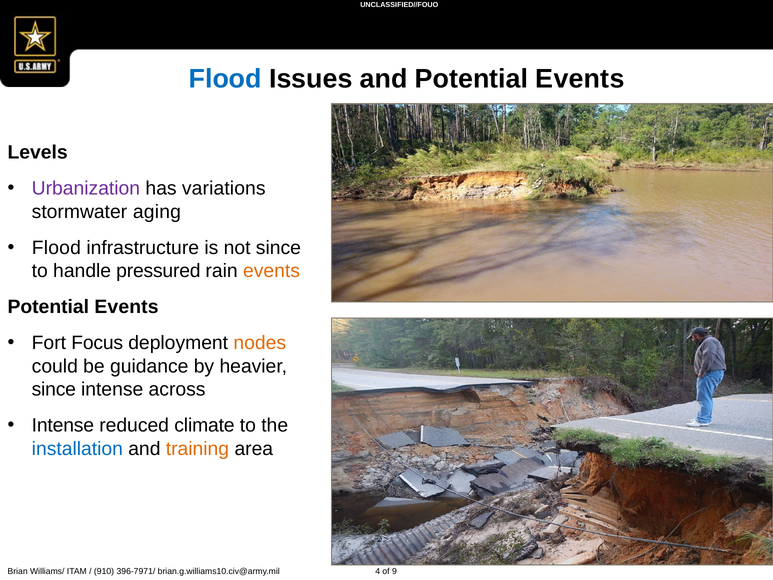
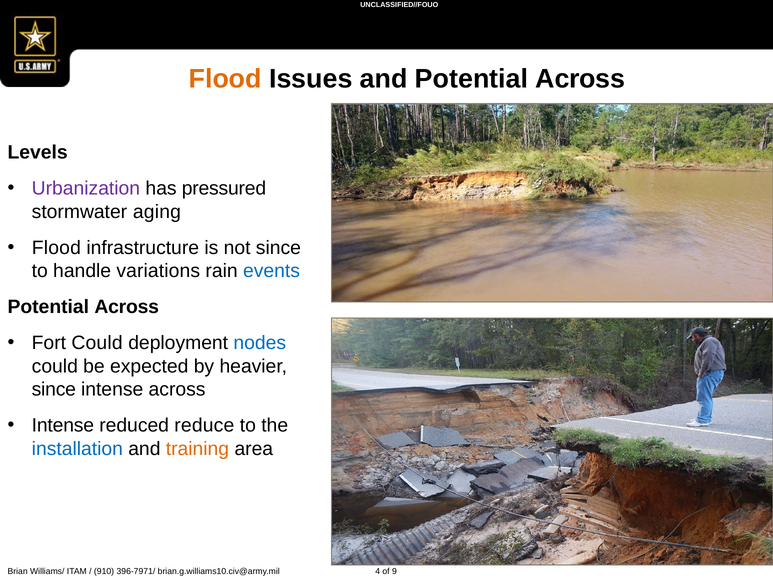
Flood at (225, 79) colour: blue -> orange
and Potential Events: Events -> Across
variations: variations -> pressured
pressured: pressured -> variations
events at (271, 271) colour: orange -> blue
Events at (127, 307): Events -> Across
Fort Focus: Focus -> Could
nodes colour: orange -> blue
guidance: guidance -> expected
climate: climate -> reduce
